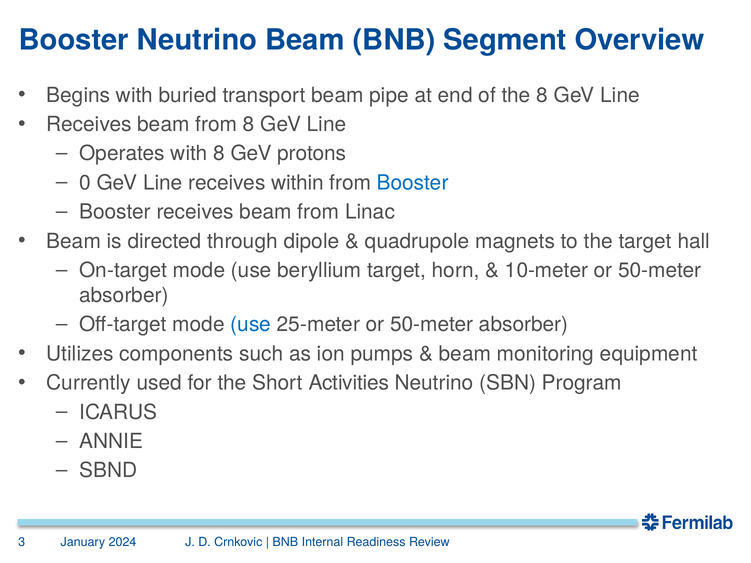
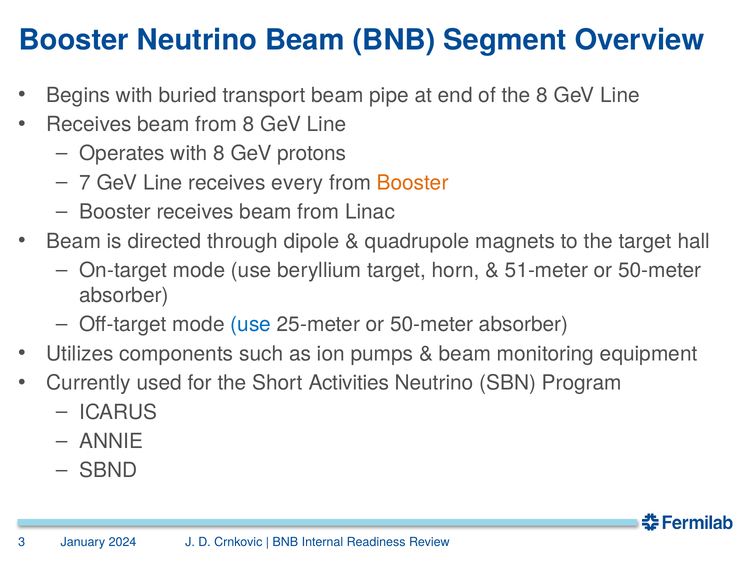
0: 0 -> 7
within: within -> every
Booster at (413, 183) colour: blue -> orange
10-meter: 10-meter -> 51-meter
